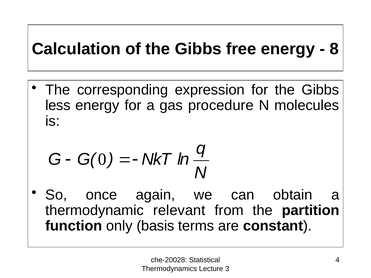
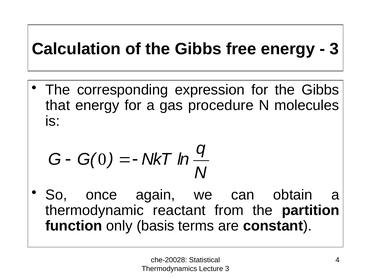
8 at (334, 49): 8 -> 3
less: less -> that
relevant: relevant -> reactant
